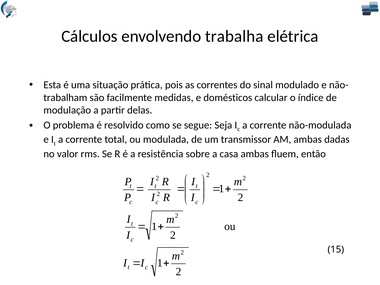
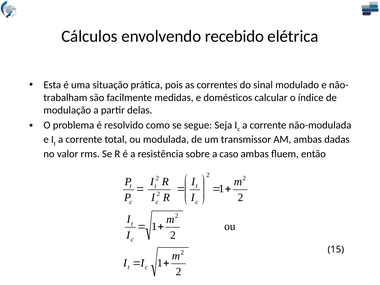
trabalha: trabalha -> recebido
casa: casa -> caso
